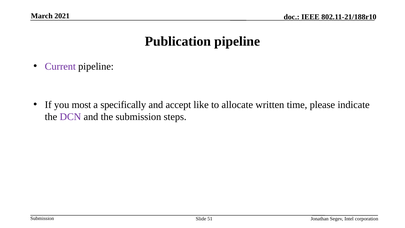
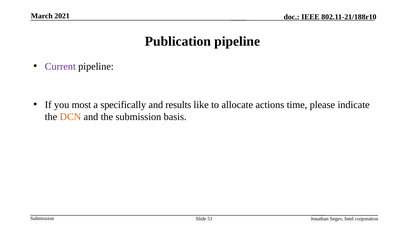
accept: accept -> results
written: written -> actions
DCN colour: purple -> orange
steps: steps -> basis
